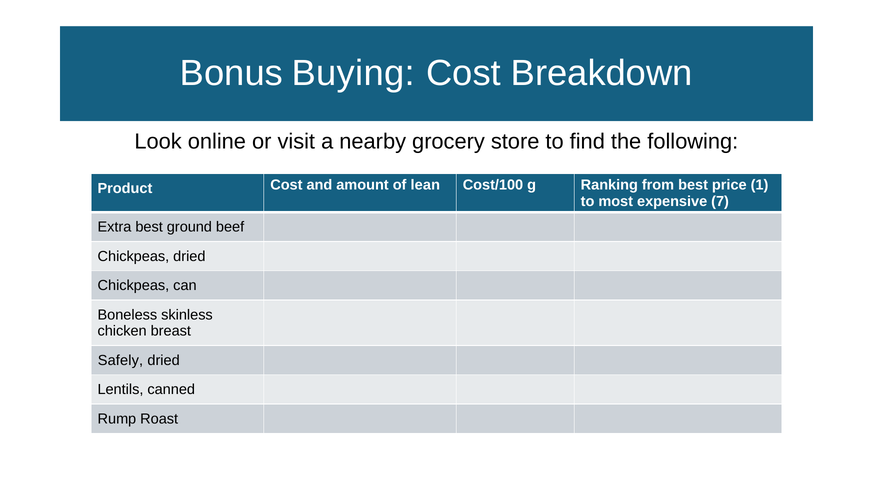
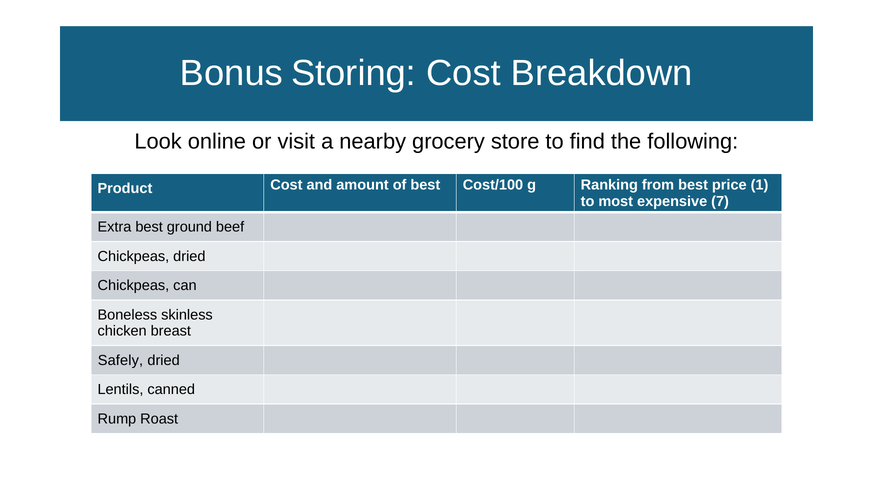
Buying: Buying -> Storing
of lean: lean -> best
